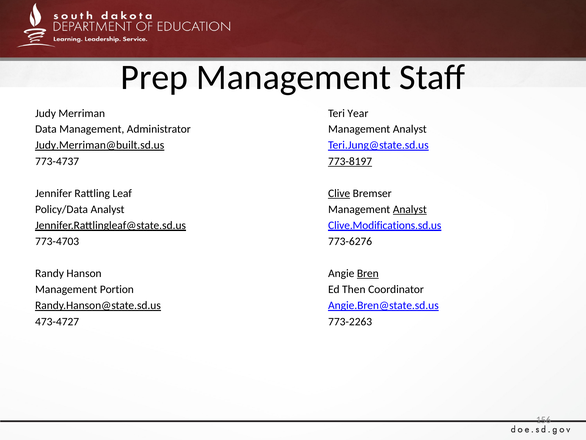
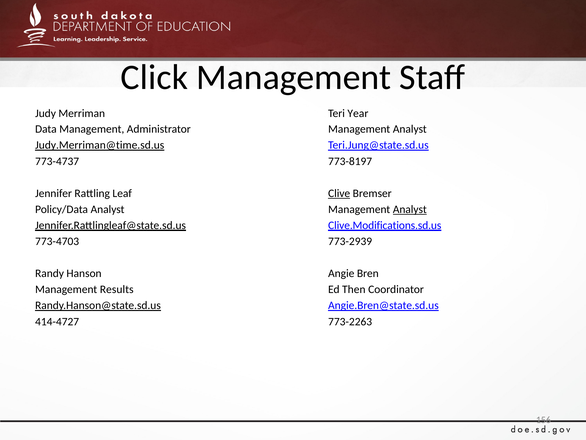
Prep: Prep -> Click
Judy.Merriman@built.sd.us: Judy.Merriman@built.sd.us -> Judy.Merriman@time.sd.us
773-8197 underline: present -> none
773-6276: 773-6276 -> 773-2939
Bren underline: present -> none
Portion: Portion -> Results
473-4727: 473-4727 -> 414-4727
